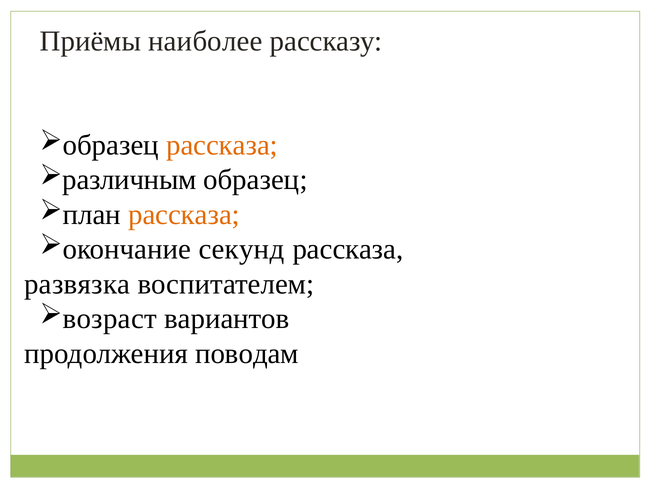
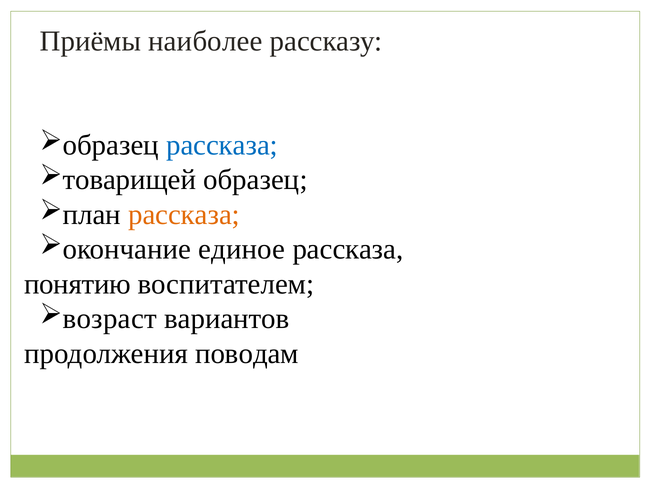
рассказа at (222, 145) colour: orange -> blue
различным: различным -> товарищей
секунд: секунд -> единое
развязка: развязка -> понятию
